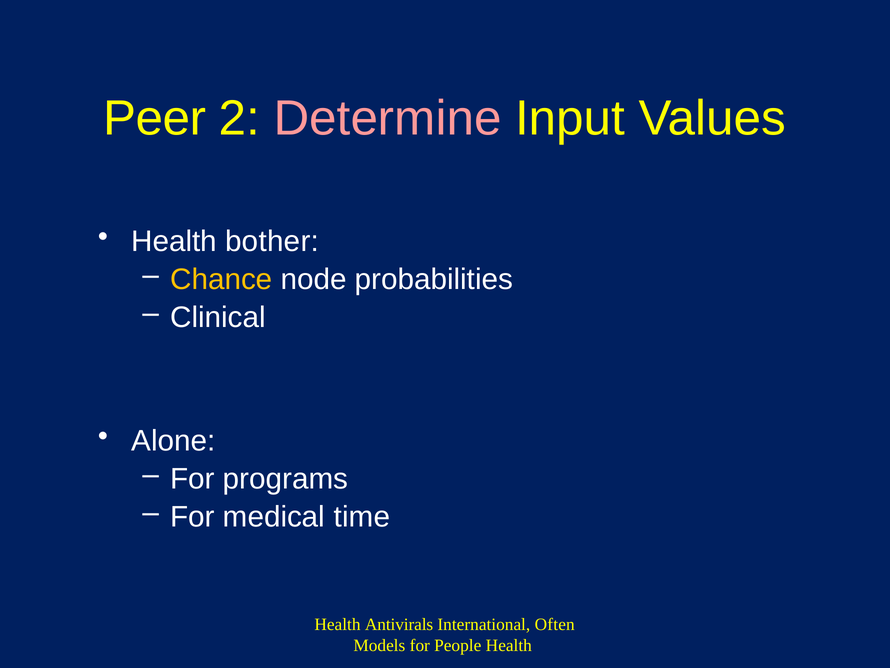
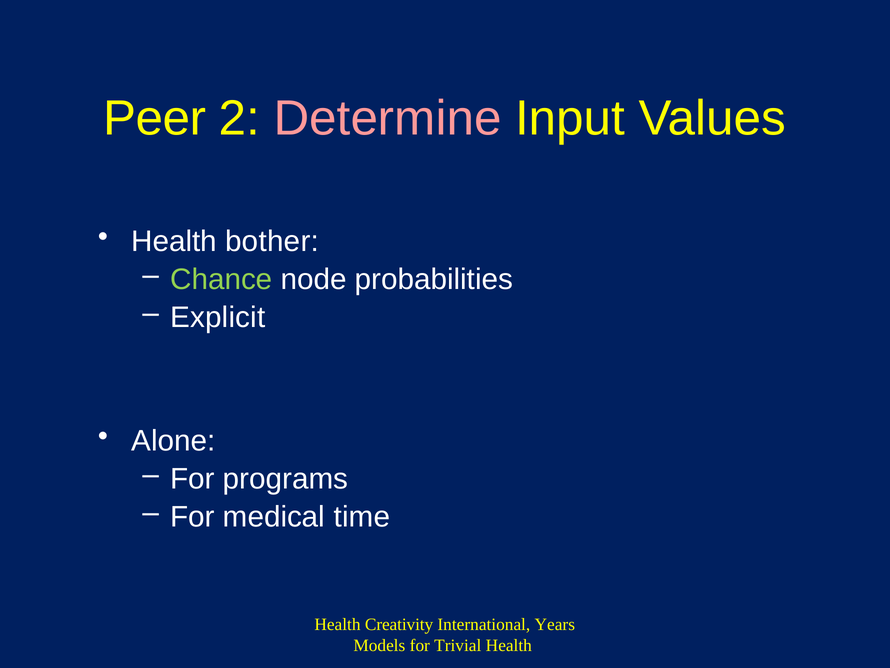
Chance colour: yellow -> light green
Clinical: Clinical -> Explicit
Antivirals: Antivirals -> Creativity
Often: Often -> Years
People: People -> Trivial
